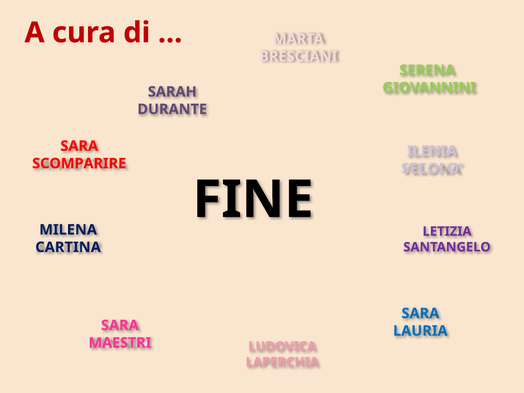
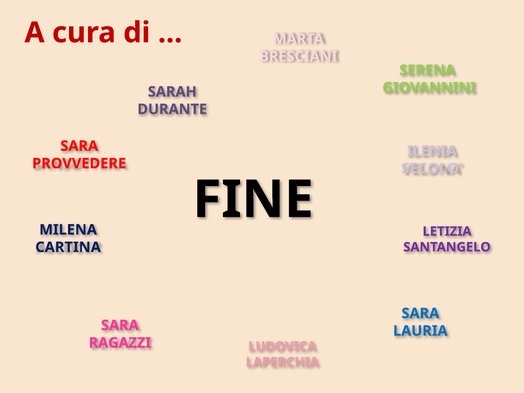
SCOMPARIRE: SCOMPARIRE -> PROVVEDERE
MAESTRI: MAESTRI -> RAGAZZI
